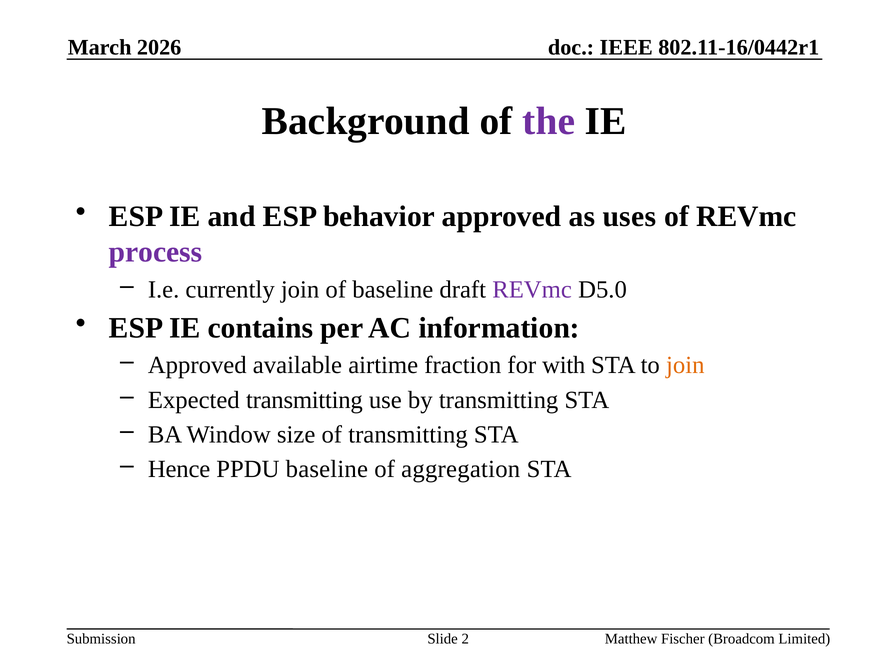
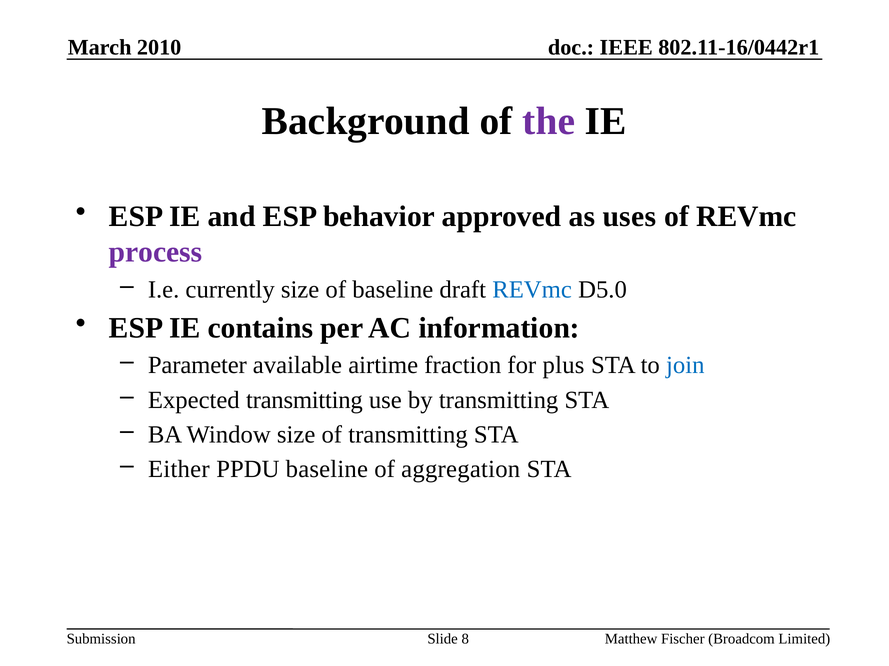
2026: 2026 -> 2010
currently join: join -> size
REVmc at (532, 290) colour: purple -> blue
Approved at (197, 366): Approved -> Parameter
with: with -> plus
join at (685, 366) colour: orange -> blue
Hence: Hence -> Either
2: 2 -> 8
